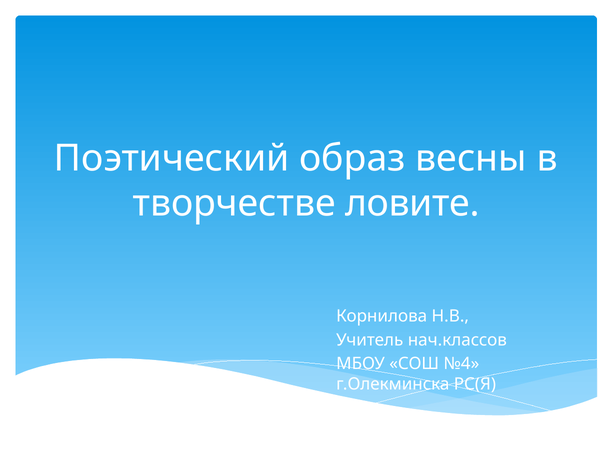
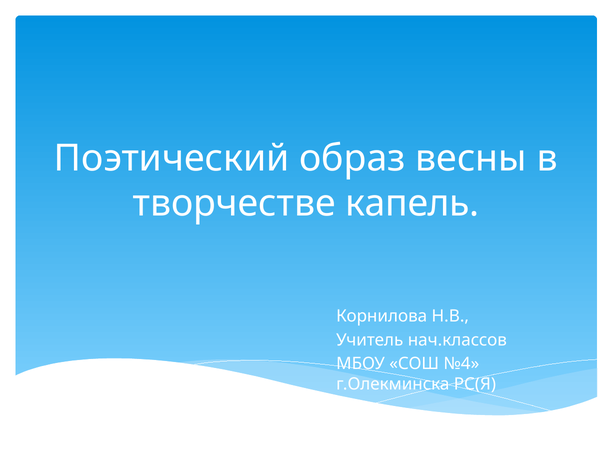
ловите: ловите -> капель
